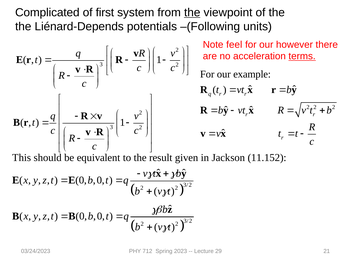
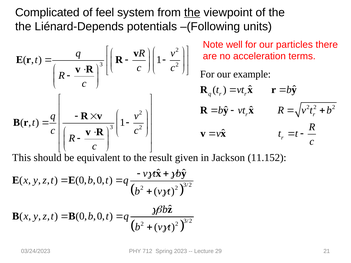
first: first -> feel
feel: feel -> well
however: however -> particles
terms underline: present -> none
